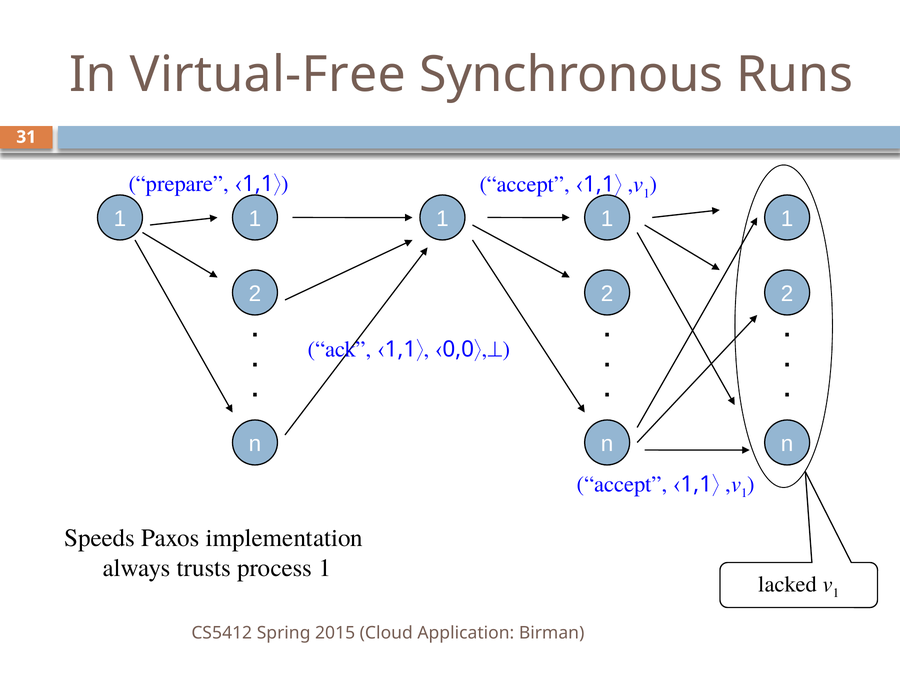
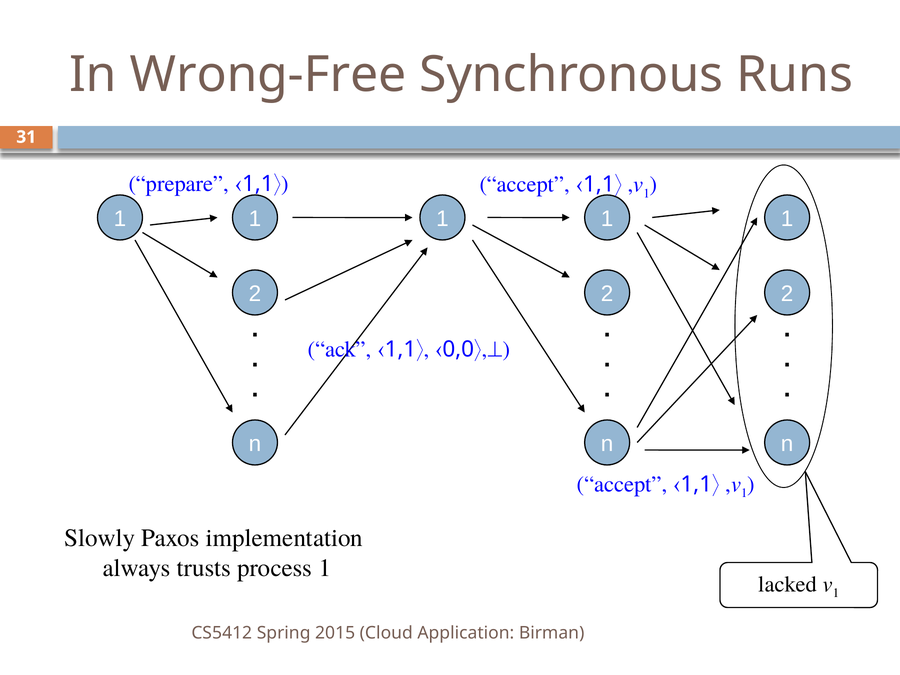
Virtual-Free: Virtual-Free -> Wrong-Free
Speeds: Speeds -> Slowly
